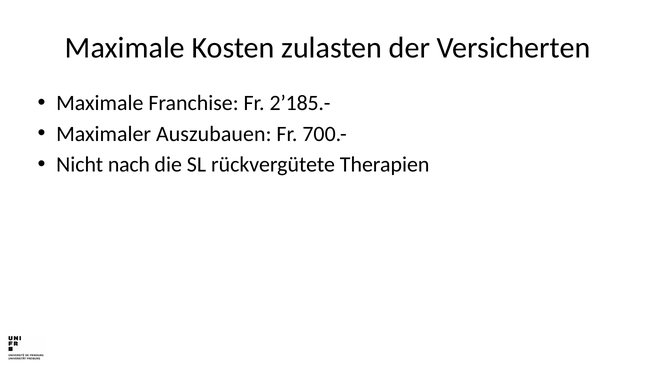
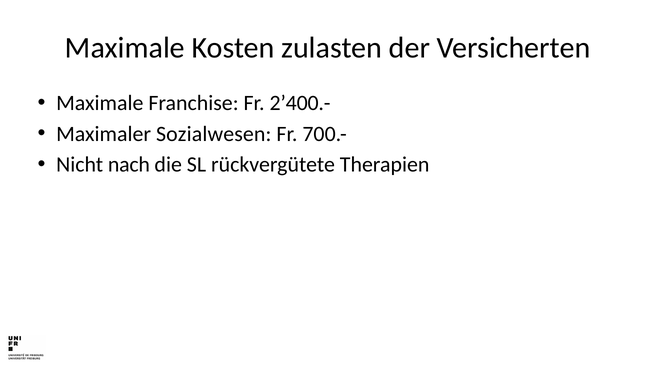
2’185.-: 2’185.- -> 2’400.-
Auszubauen: Auszubauen -> Sozialwesen
